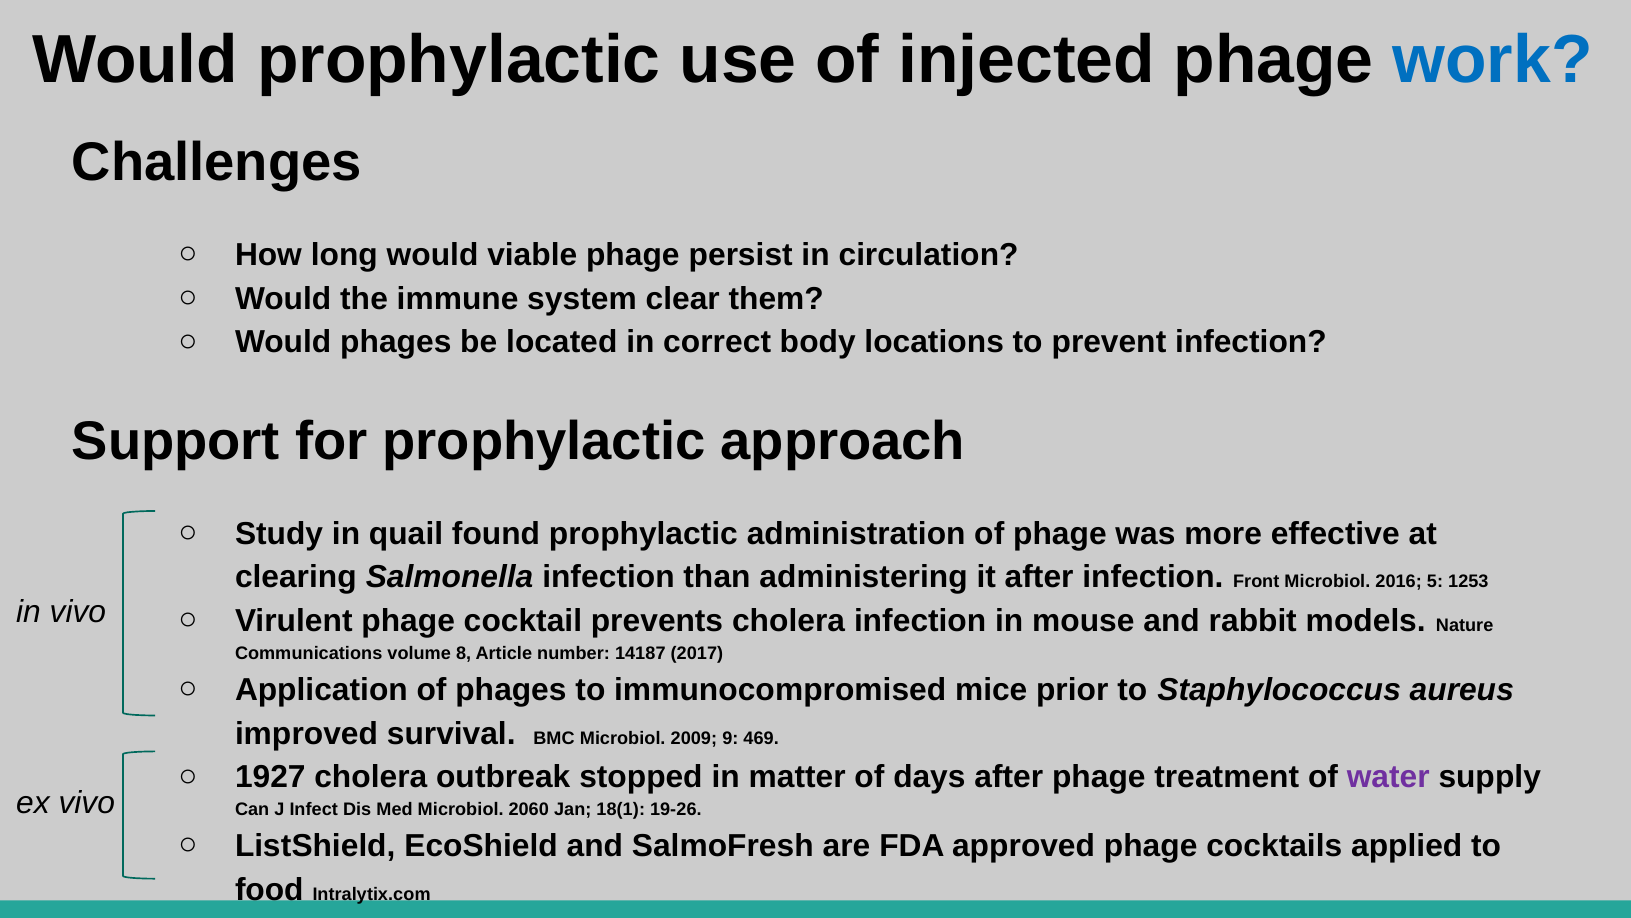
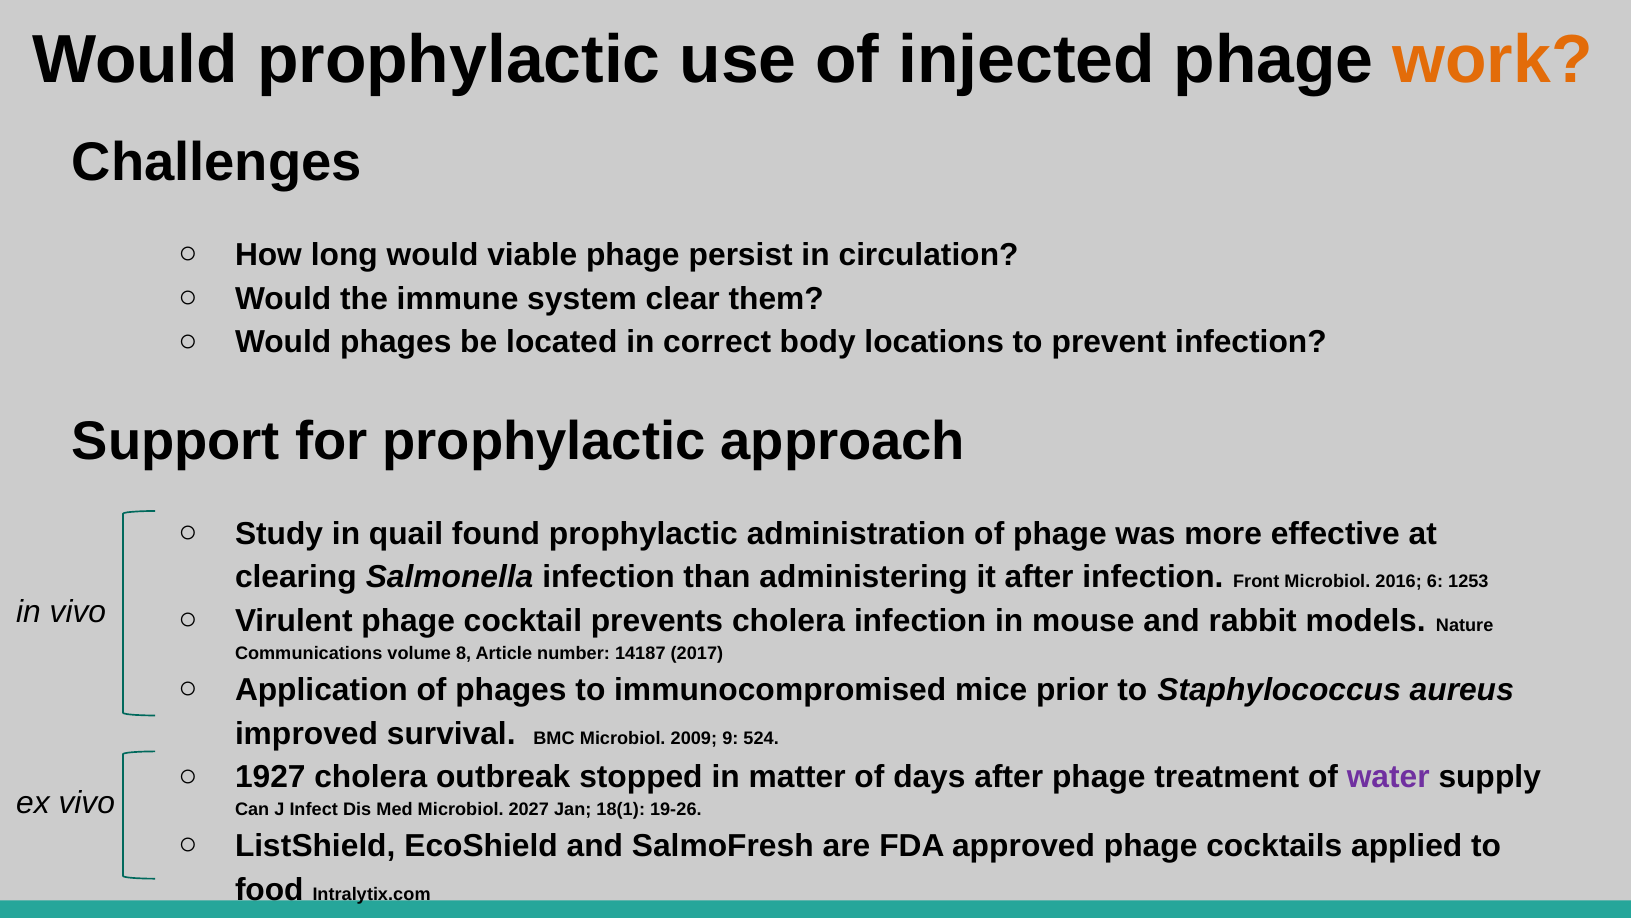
work colour: blue -> orange
5: 5 -> 6
469: 469 -> 524
2060: 2060 -> 2027
